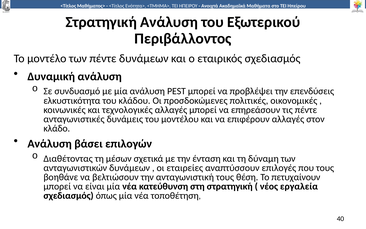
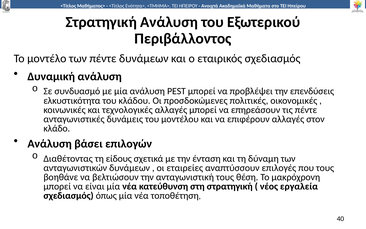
μέσων: μέσων -> είδους
πετυχαίνουν: πετυχαίνουν -> μακρόχρονη
